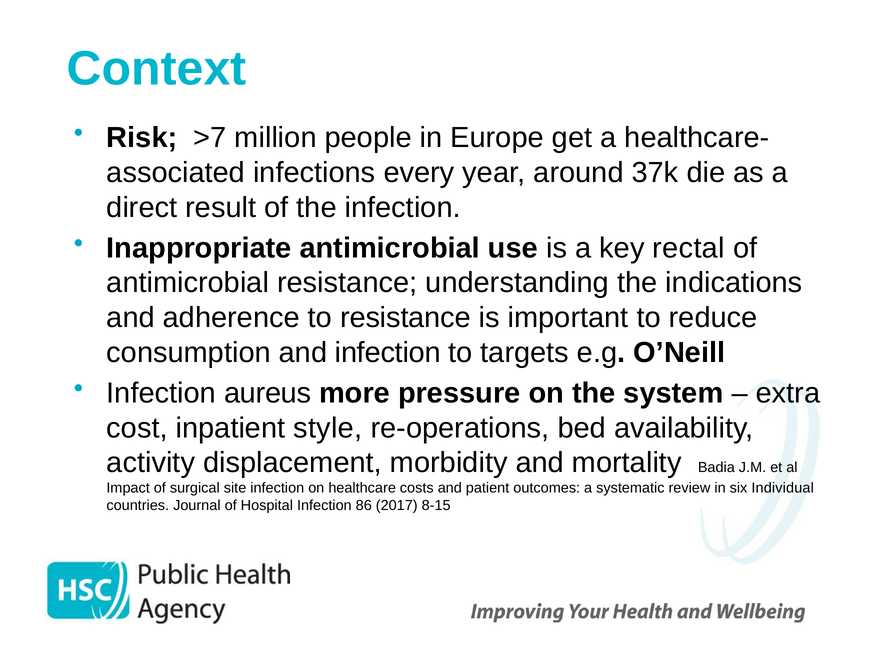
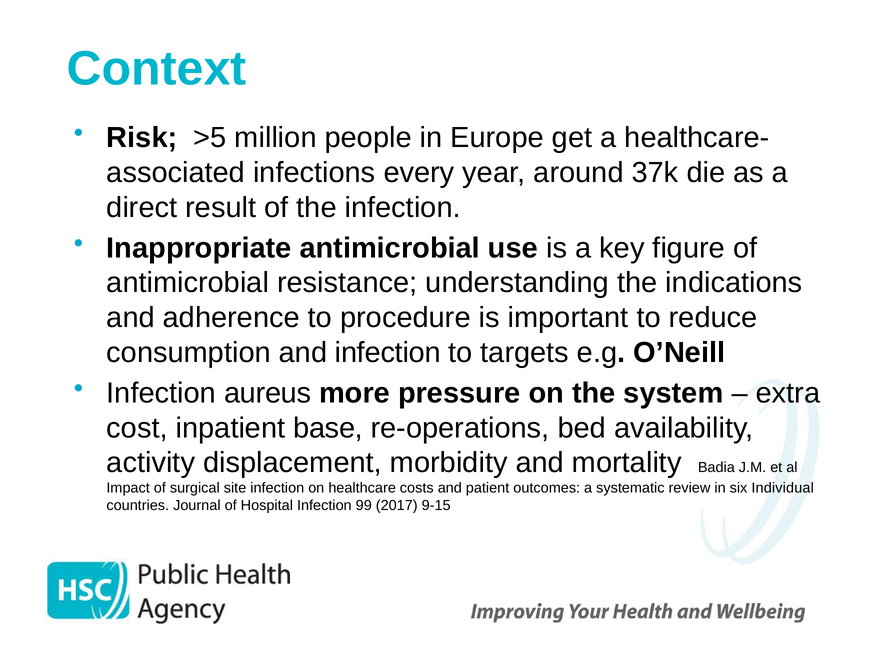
>7: >7 -> >5
rectal: rectal -> figure
to resistance: resistance -> procedure
style: style -> base
86: 86 -> 99
8-15: 8-15 -> 9-15
